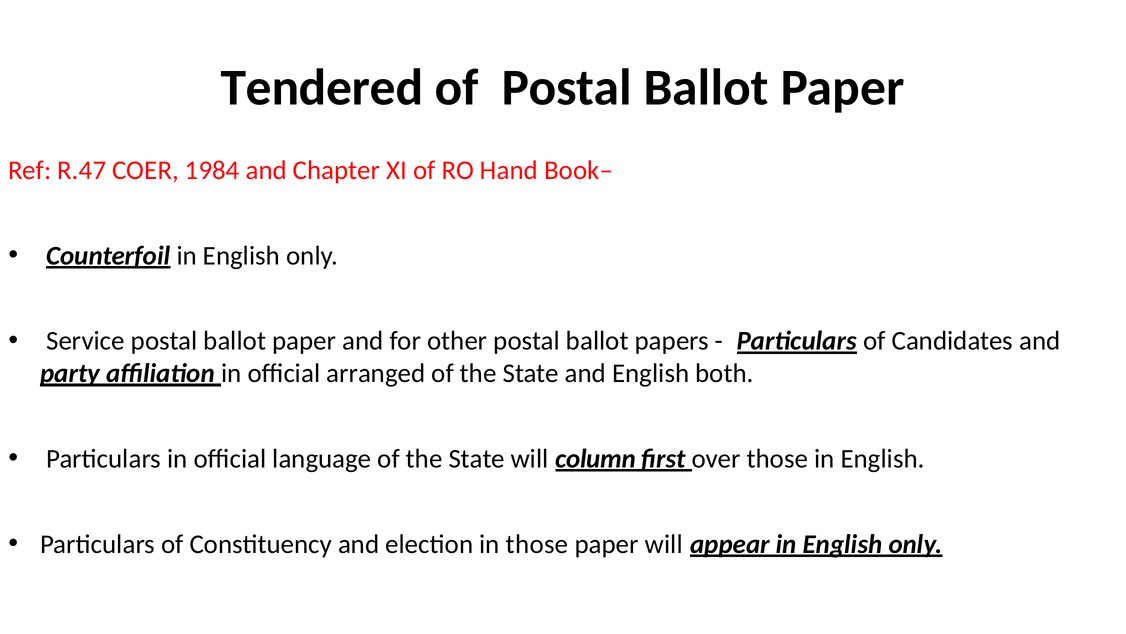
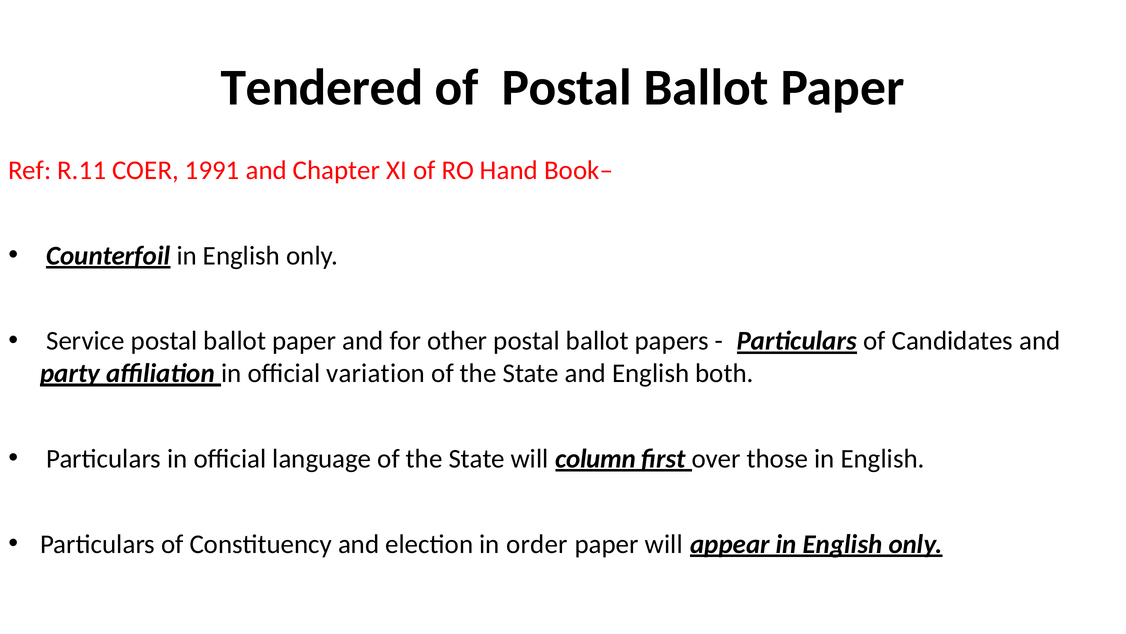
R.47: R.47 -> R.11
1984: 1984 -> 1991
arranged: arranged -> variation
in those: those -> order
